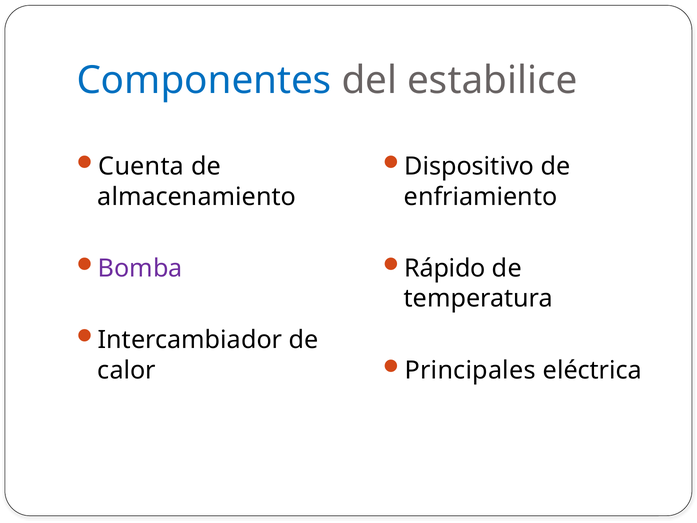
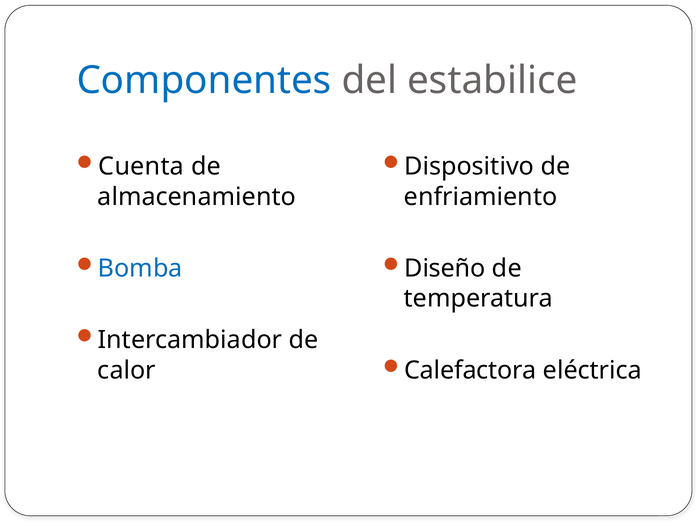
Bomba colour: purple -> blue
Rápido: Rápido -> Diseño
Principales: Principales -> Calefactora
